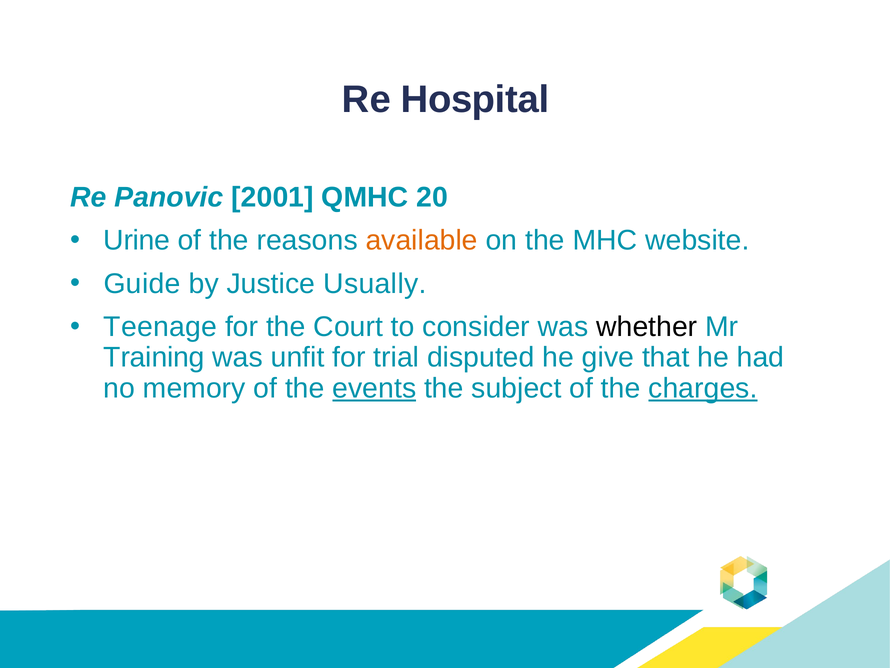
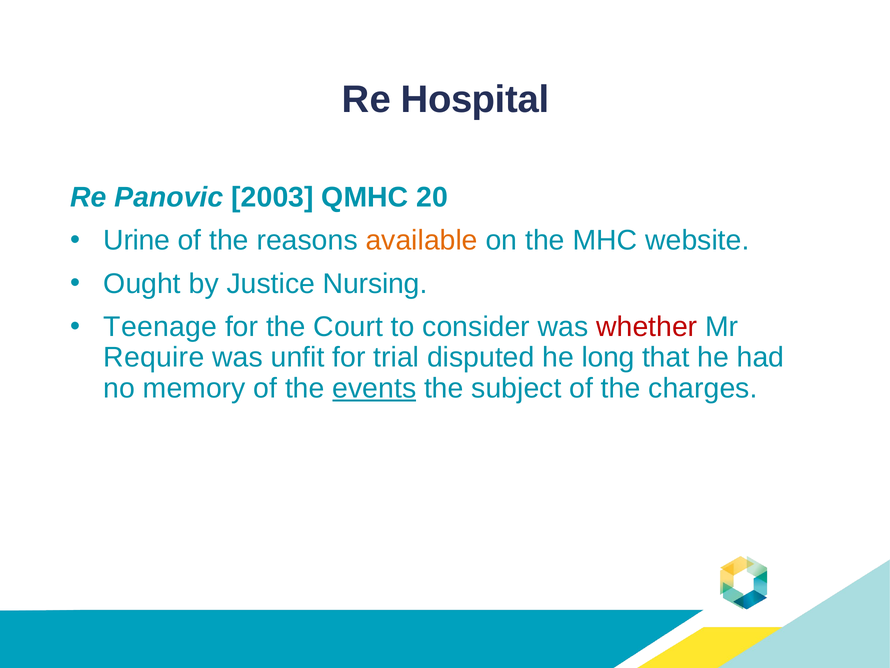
2001: 2001 -> 2003
Guide: Guide -> Ought
Usually: Usually -> Nursing
whether colour: black -> red
Training: Training -> Require
give: give -> long
charges underline: present -> none
